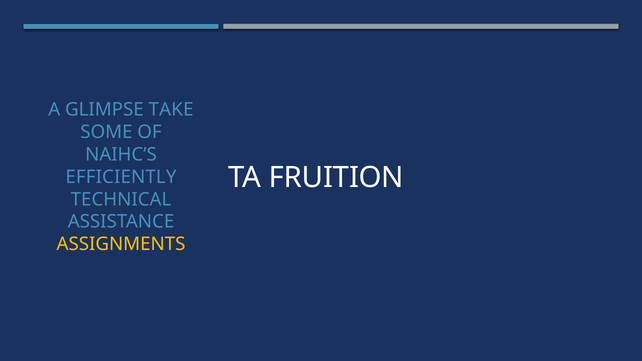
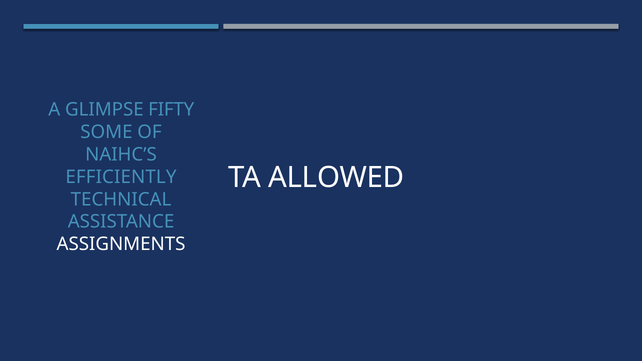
TAKE: TAKE -> FIFTY
FRUITION: FRUITION -> ALLOWED
ASSIGNMENTS colour: yellow -> white
